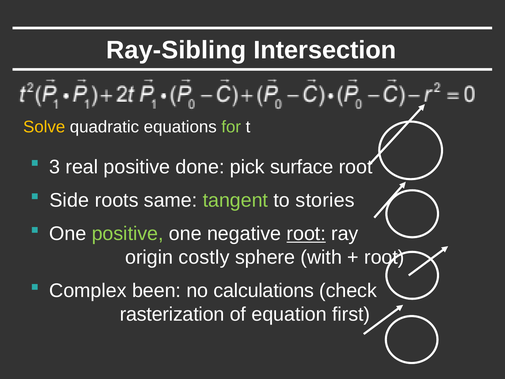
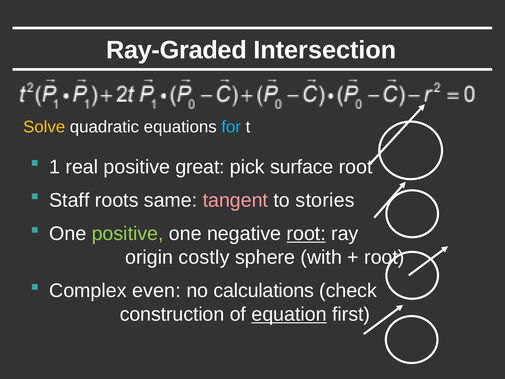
Ray-Sibling: Ray-Sibling -> Ray-Graded
for colour: light green -> light blue
3: 3 -> 1
done: done -> great
Side: Side -> Staff
tangent colour: light green -> pink
been: been -> even
rasterization: rasterization -> construction
equation underline: none -> present
